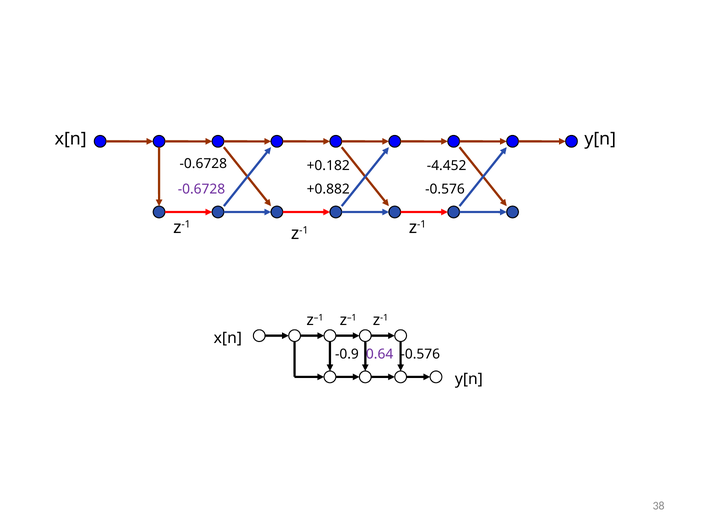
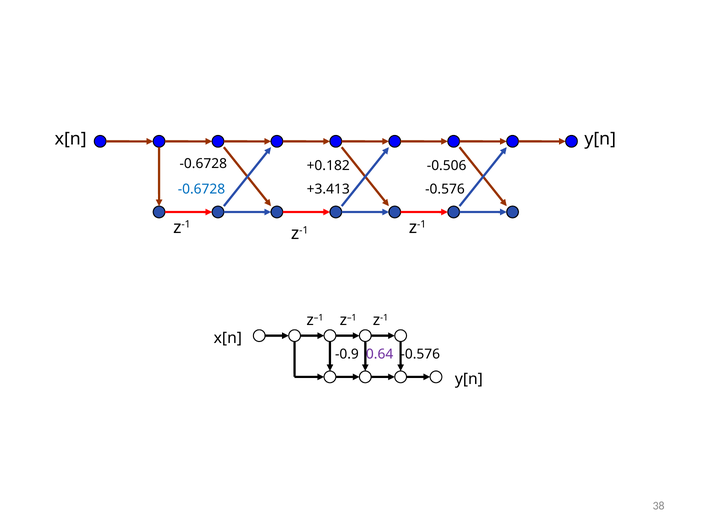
-4.452: -4.452 -> -0.506
-0.6728 at (201, 189) colour: purple -> blue
+0.882: +0.882 -> +3.413
